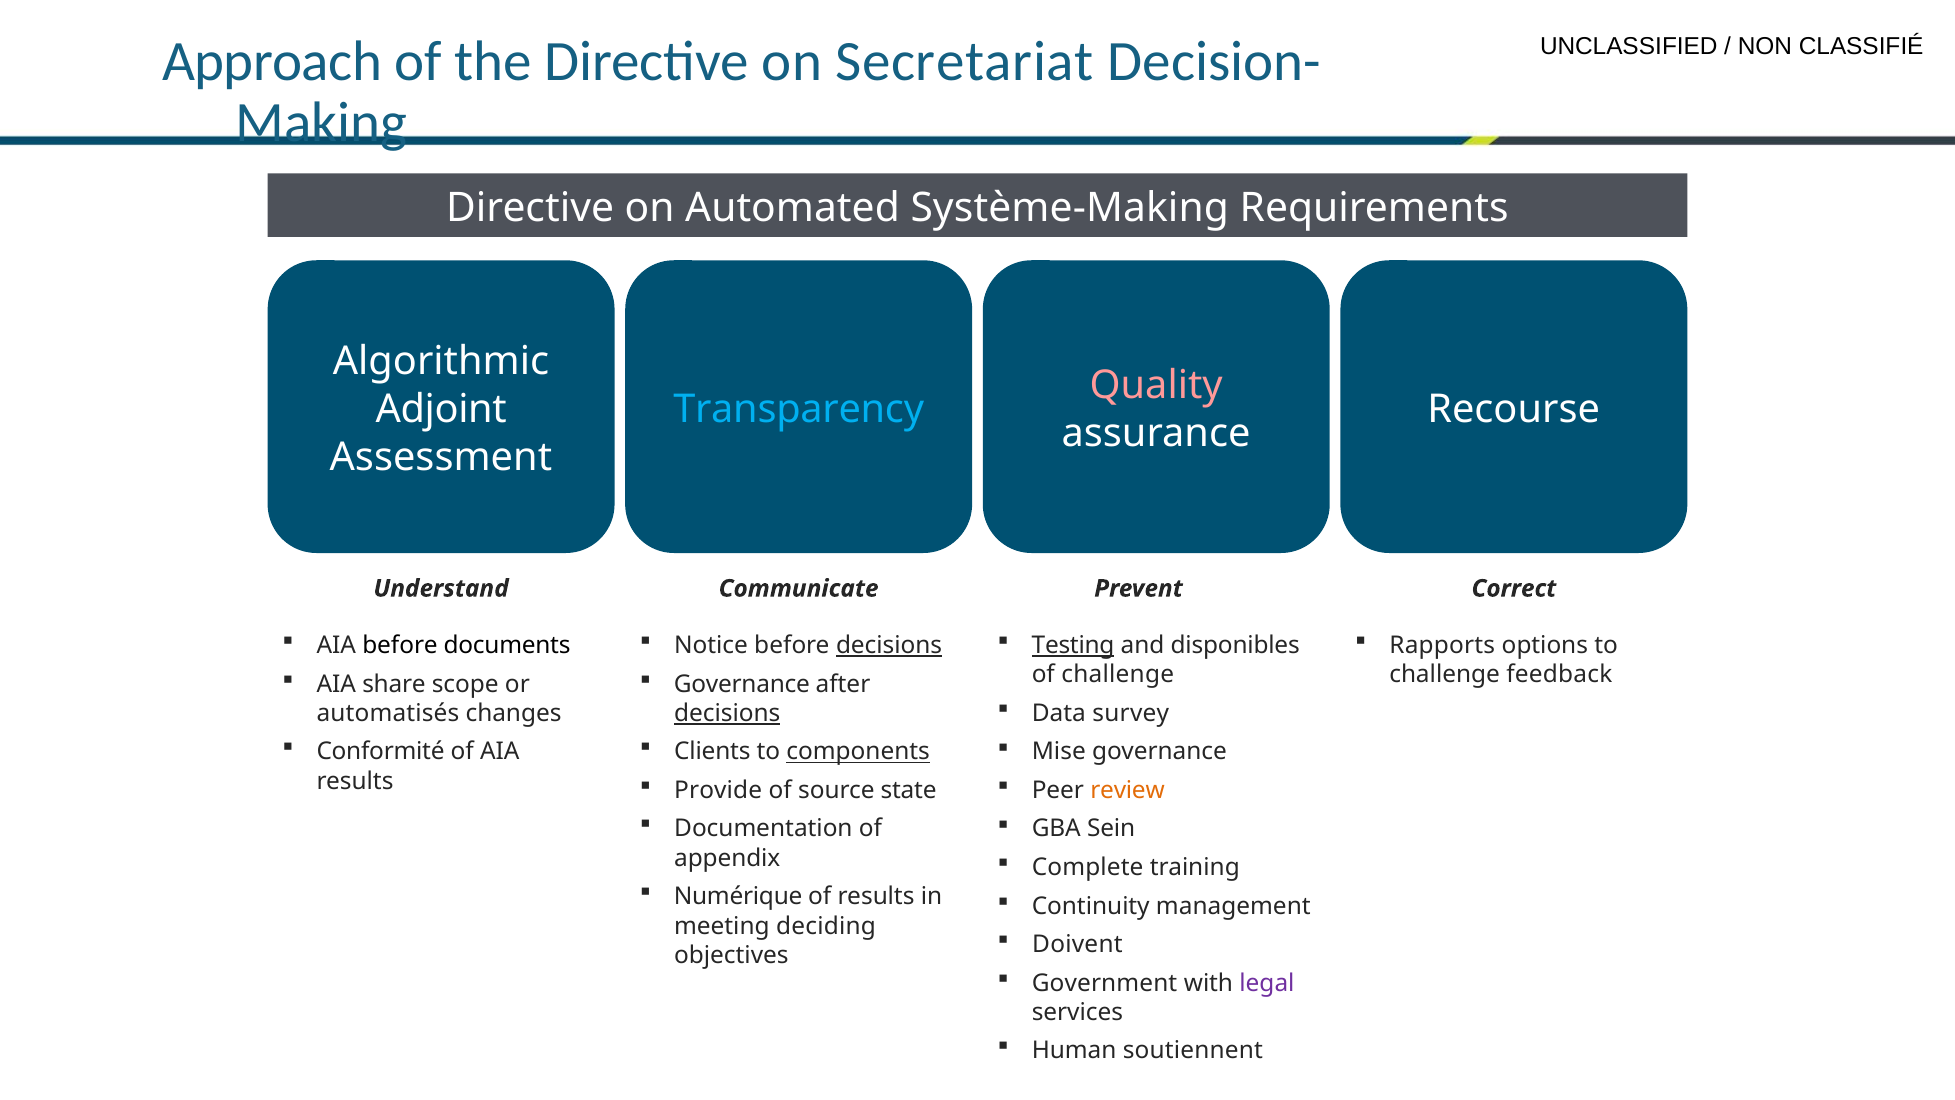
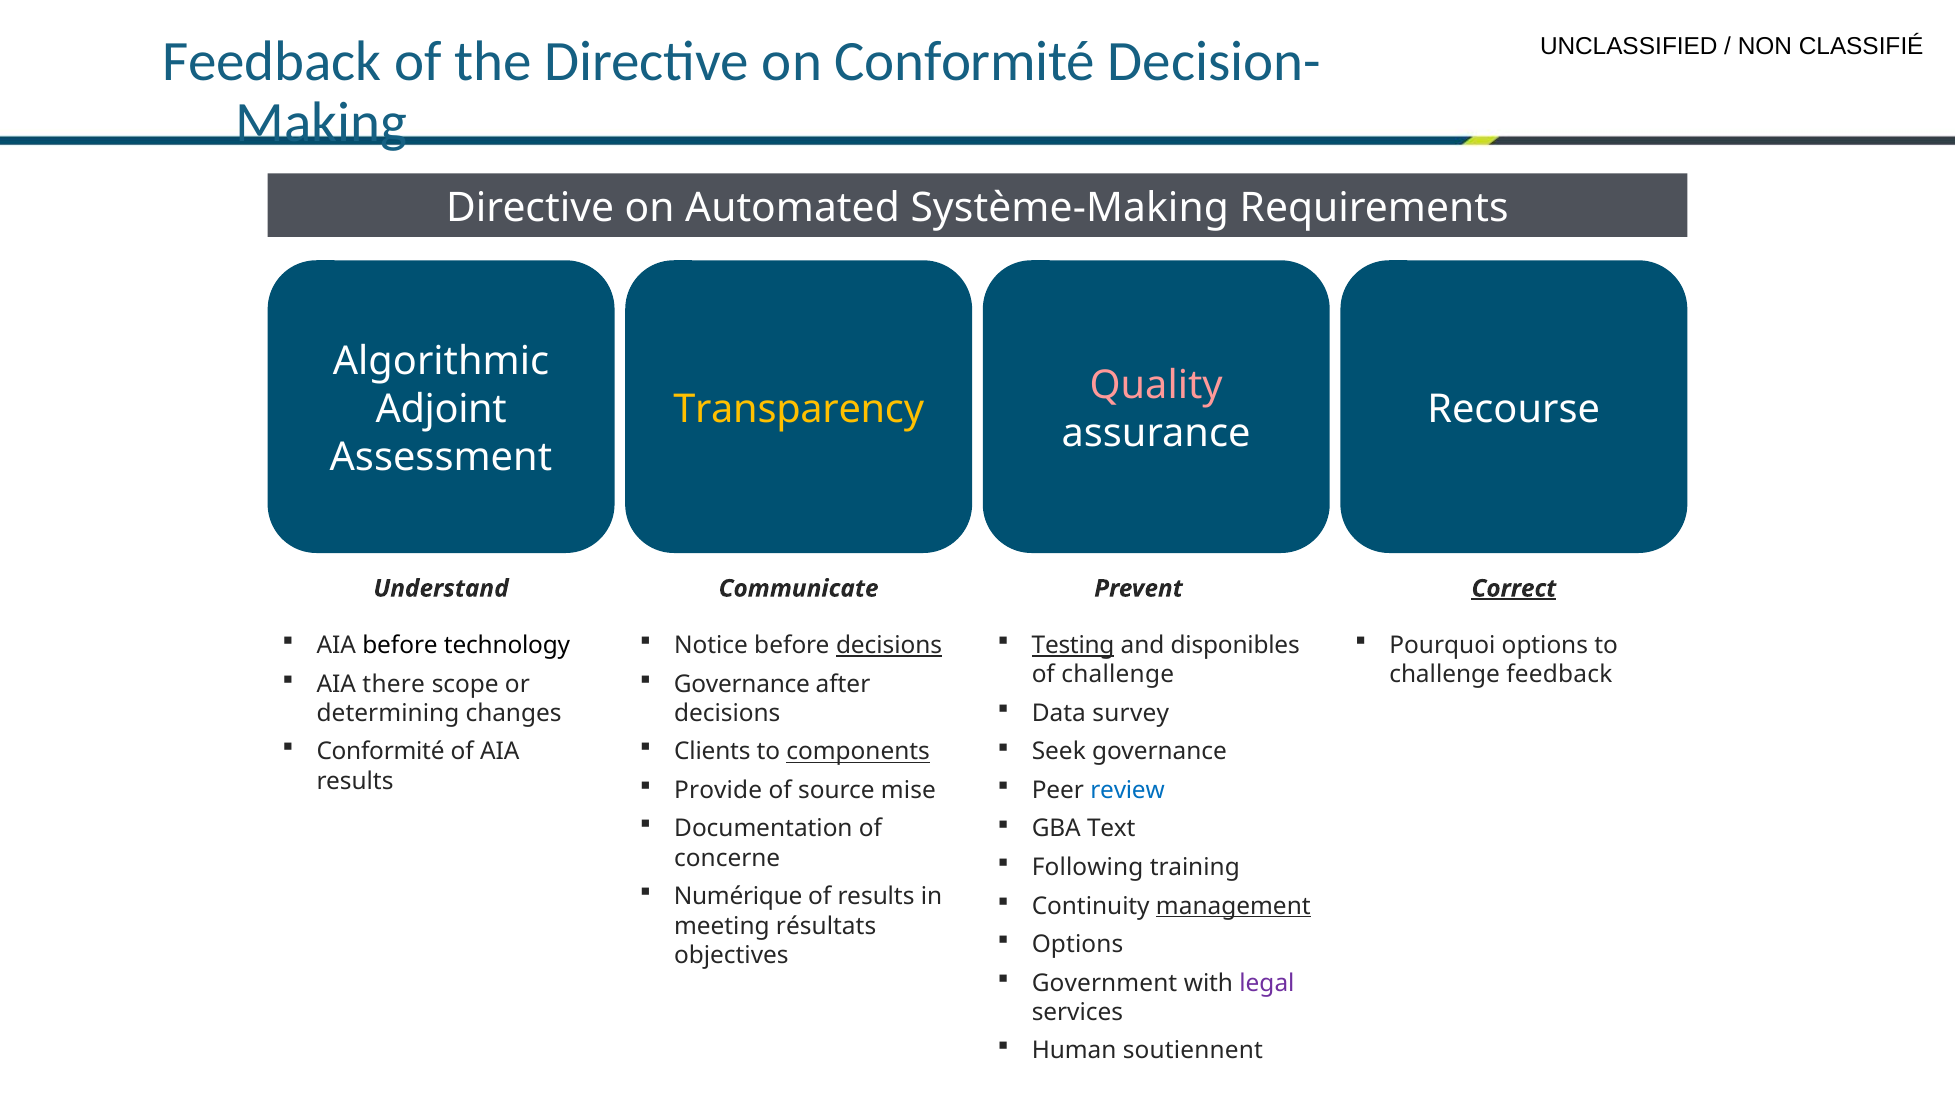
Approach at (272, 61): Approach -> Feedback
on Secretariat: Secretariat -> Conformité
Transparency colour: light blue -> yellow
Correct underline: none -> present
documents: documents -> technology
Rapports: Rapports -> Pourquoi
share: share -> there
automatisés: automatisés -> determining
decisions at (727, 713) underline: present -> none
Mise: Mise -> Seek
state: state -> mise
review colour: orange -> blue
Sein: Sein -> Text
appendix: appendix -> concerne
Complete: Complete -> Following
management underline: none -> present
deciding: deciding -> résultats
Doivent at (1077, 944): Doivent -> Options
